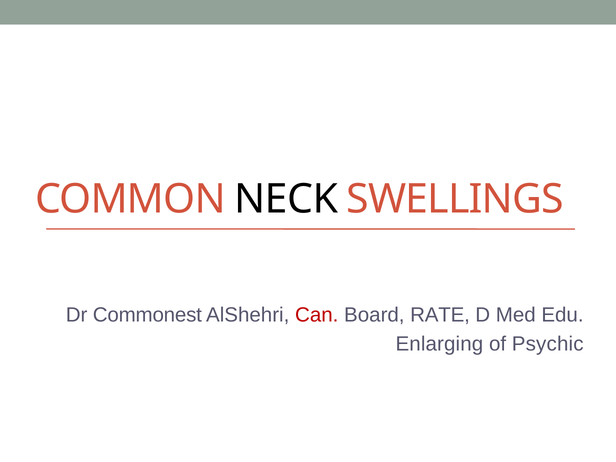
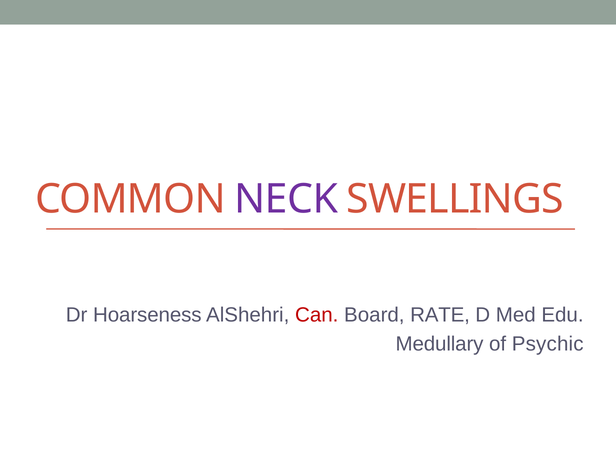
NECK colour: black -> purple
Commonest: Commonest -> Hoarseness
Enlarging: Enlarging -> Medullary
